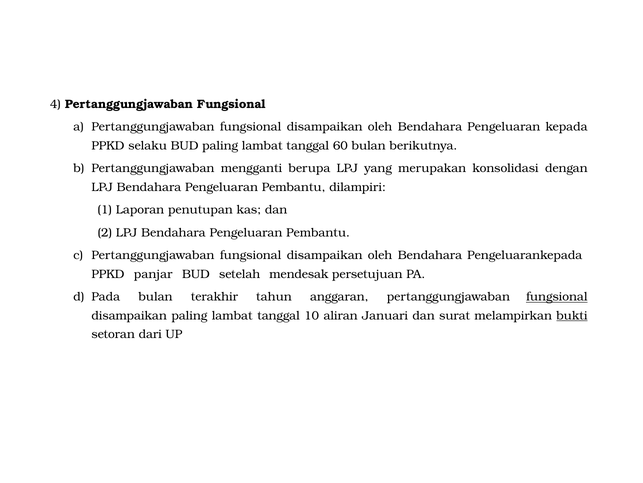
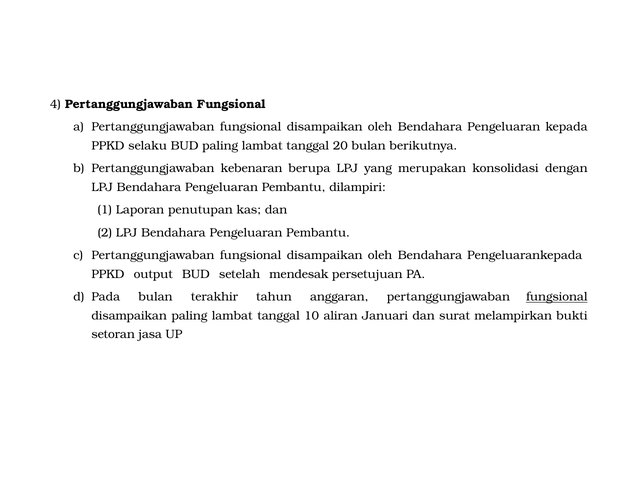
60: 60 -> 20
mengganti: mengganti -> kebenaran
panjar: panjar -> output
bukti underline: present -> none
dari: dari -> jasa
